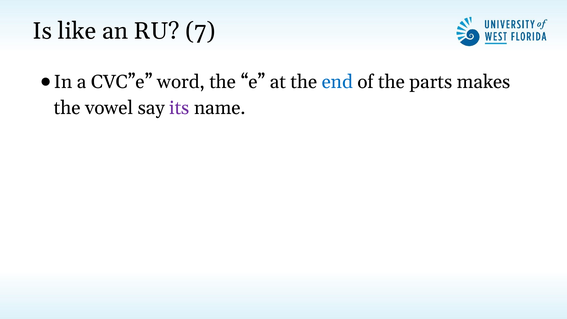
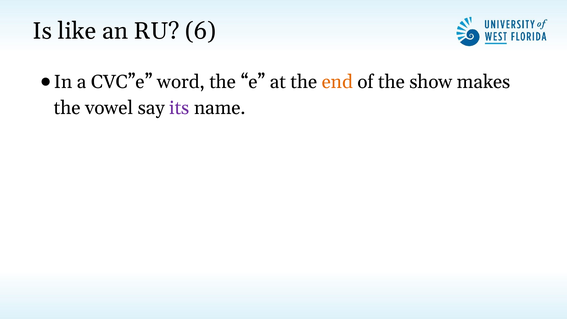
7: 7 -> 6
end colour: blue -> orange
parts: parts -> show
